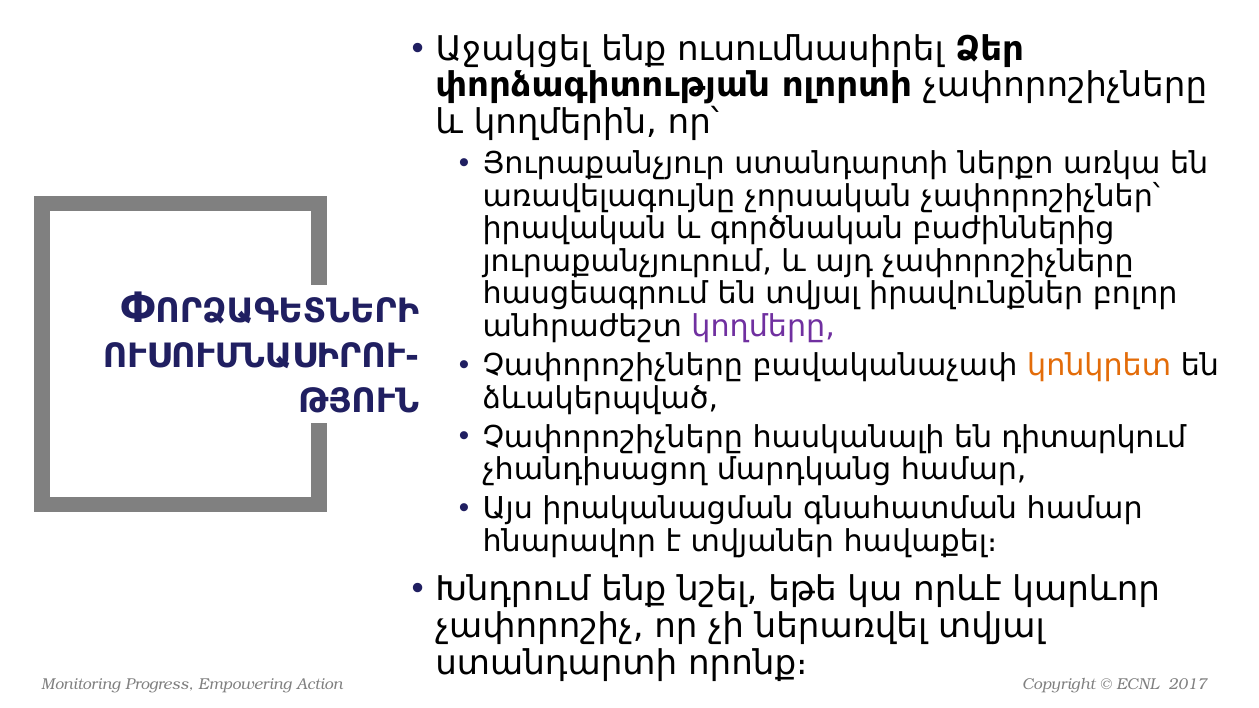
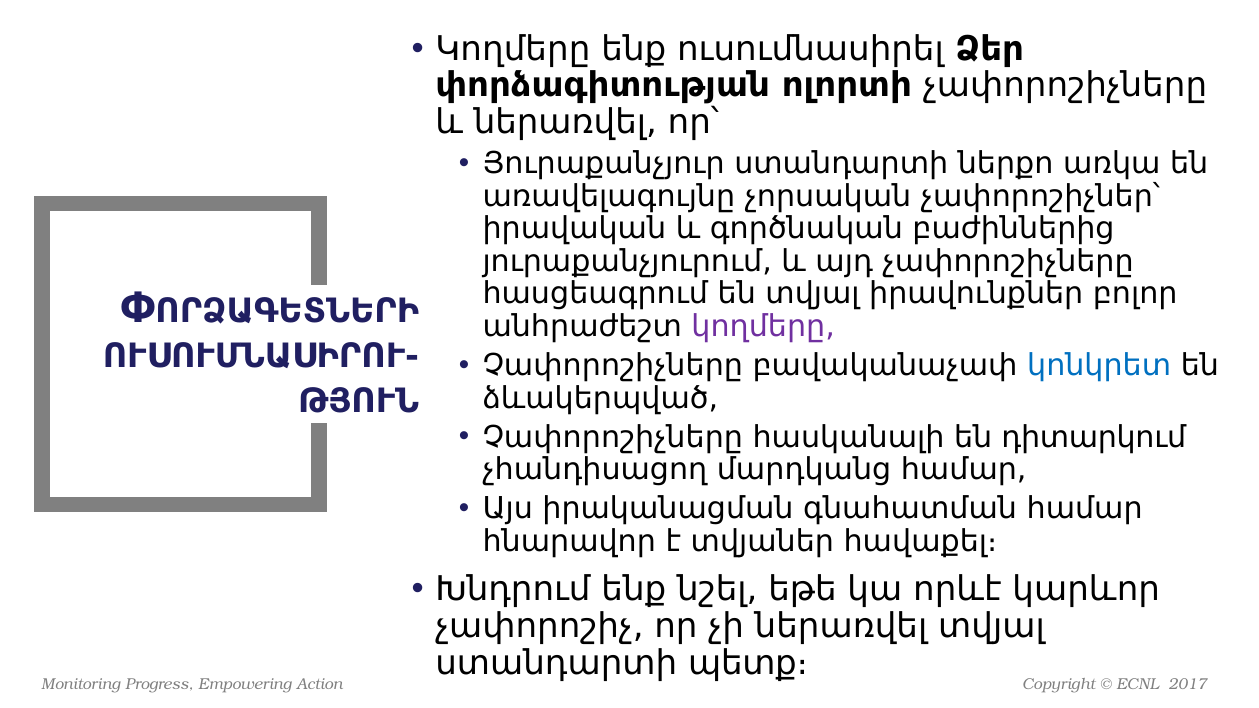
Աջակցել at (513, 49): Աջակցել -> Կողմերը
և կողմերին: կողմերին -> ներառվել
կոնկրետ colour: orange -> blue
որոնք։: որոնք։ -> պետք։
